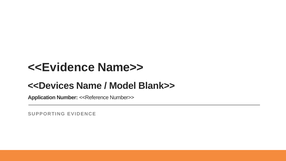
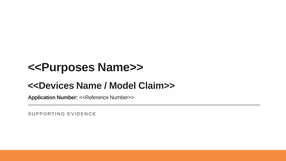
<<Evidence: <<Evidence -> <<Purposes
Blank>>: Blank>> -> Claim>>
